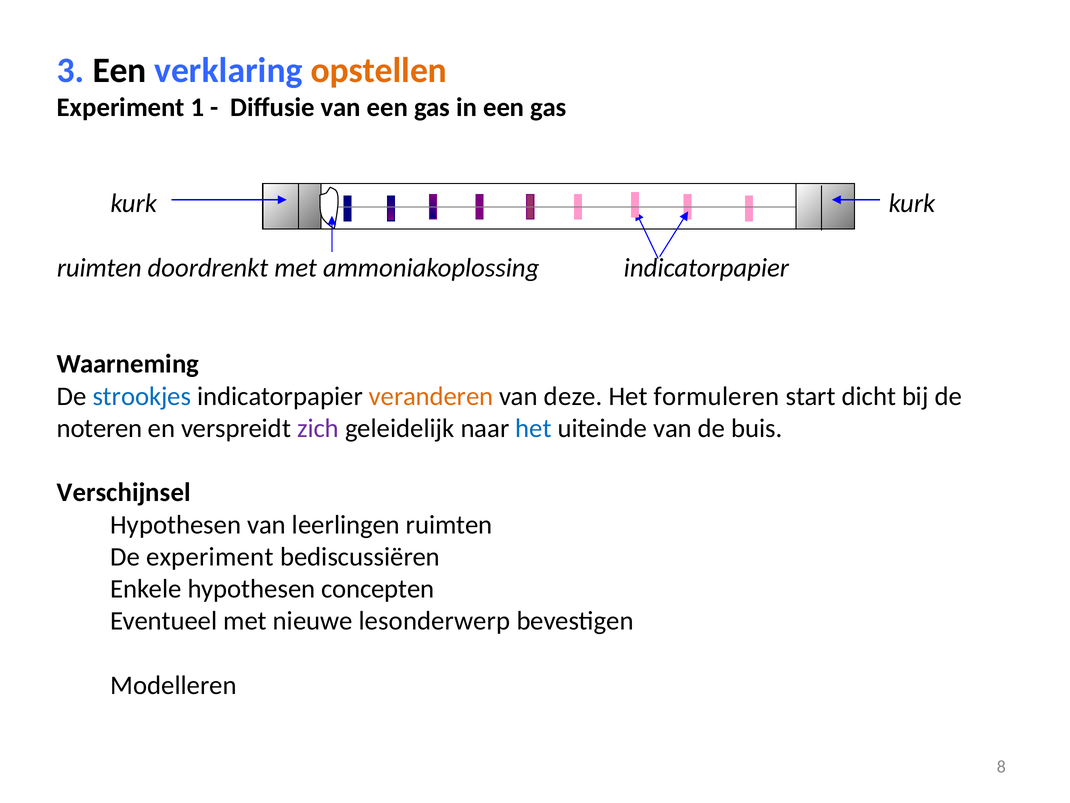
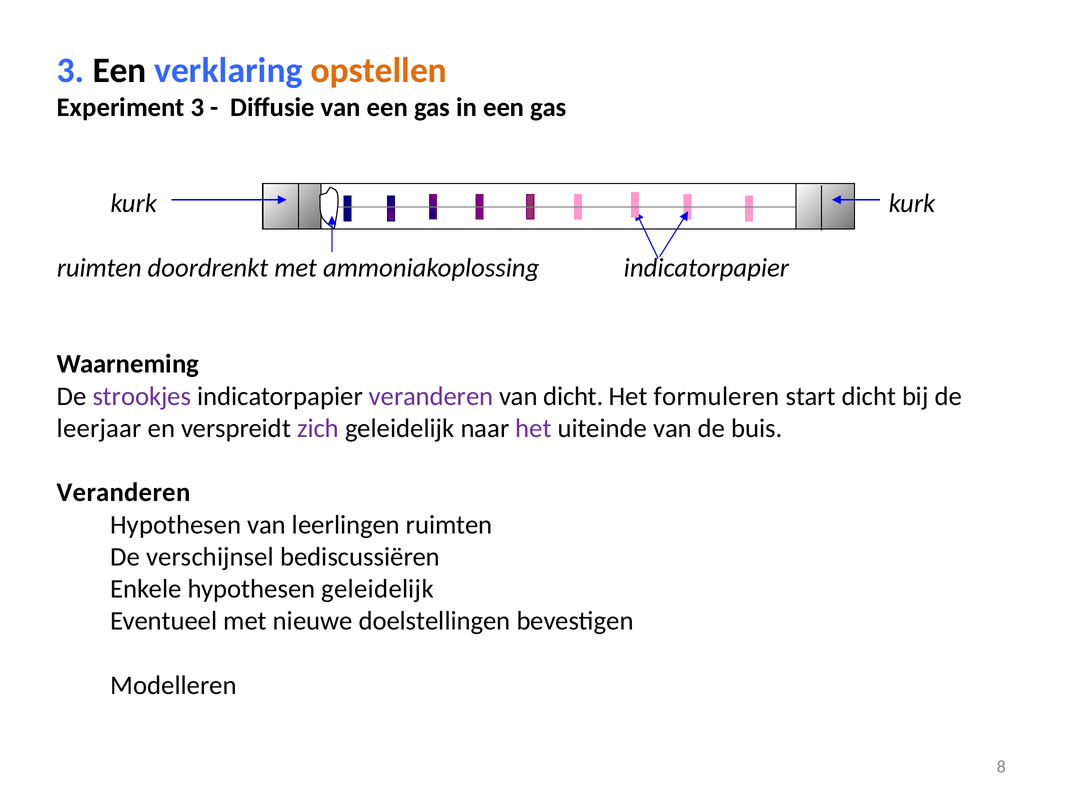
Experiment 1: 1 -> 3
strookjes colour: blue -> purple
veranderen at (431, 396) colour: orange -> purple
van deze: deze -> dicht
noteren: noteren -> leerjaar
het at (533, 428) colour: blue -> purple
Verschijnsel at (124, 492): Verschijnsel -> Veranderen
De experiment: experiment -> verschijnsel
hypothesen concepten: concepten -> geleidelijk
lesonderwerp: lesonderwerp -> doelstellingen
